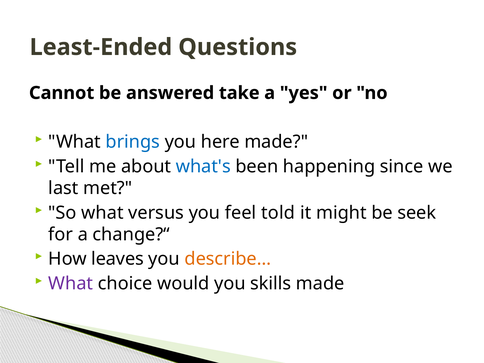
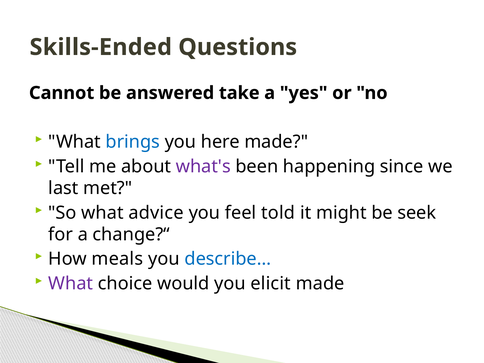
Least-Ended: Least-Ended -> Skills-Ended
what's colour: blue -> purple
versus: versus -> advice
leaves: leaves -> meals
describe… colour: orange -> blue
skills: skills -> elicit
